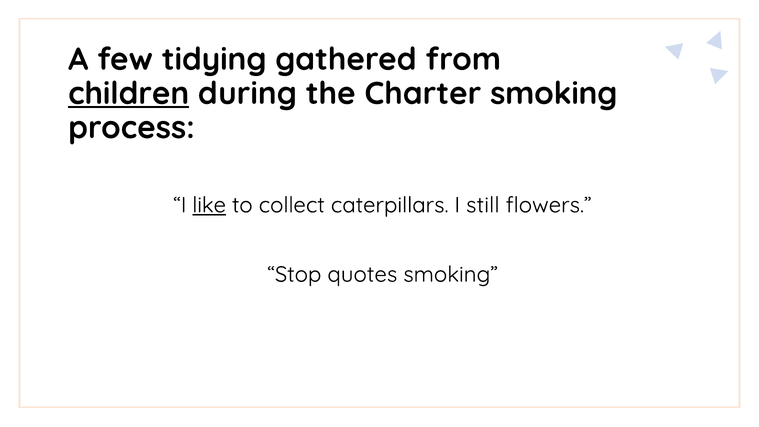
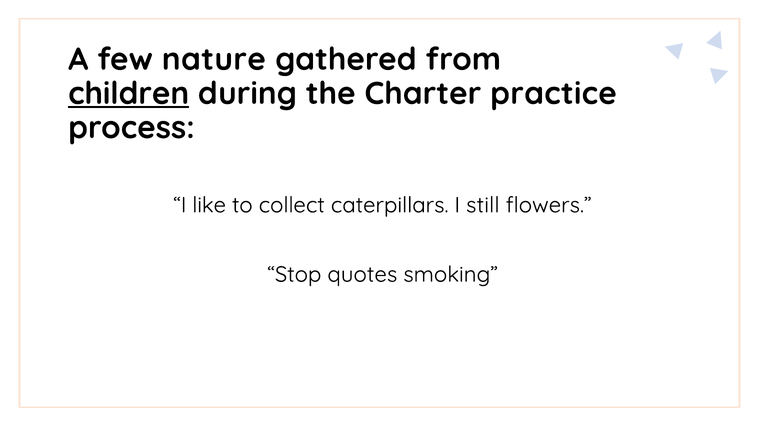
tidying: tidying -> nature
Charter smoking: smoking -> practice
like underline: present -> none
